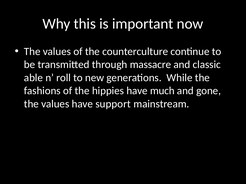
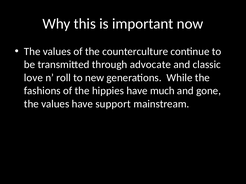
massacre: massacre -> advocate
able: able -> love
